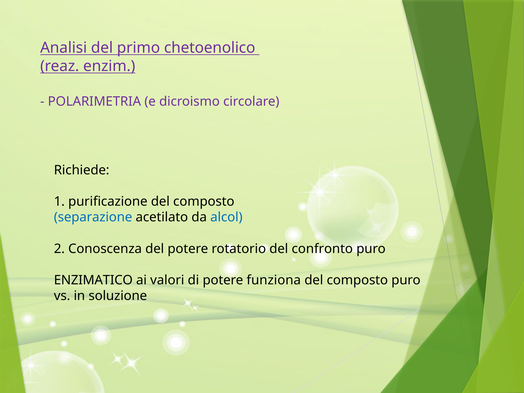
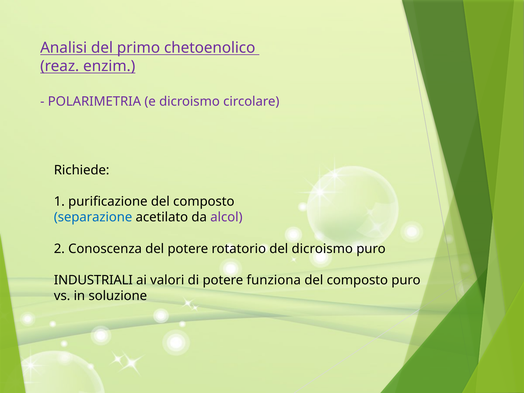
alcol colour: blue -> purple
del confronto: confronto -> dicroismo
ENZIMATICO: ENZIMATICO -> INDUSTRIALI
